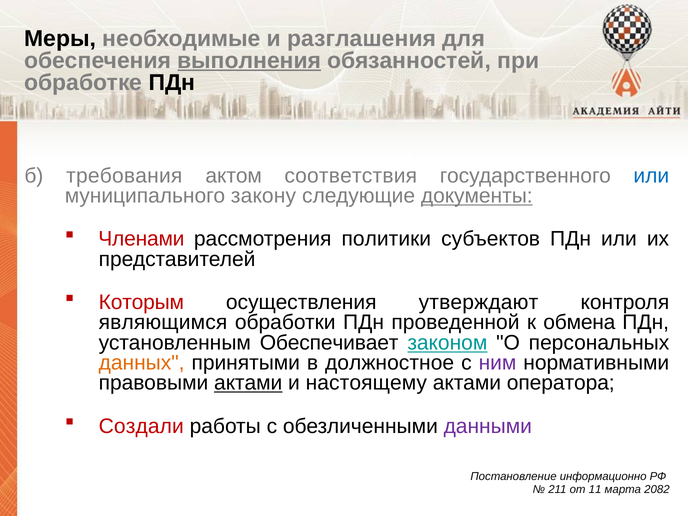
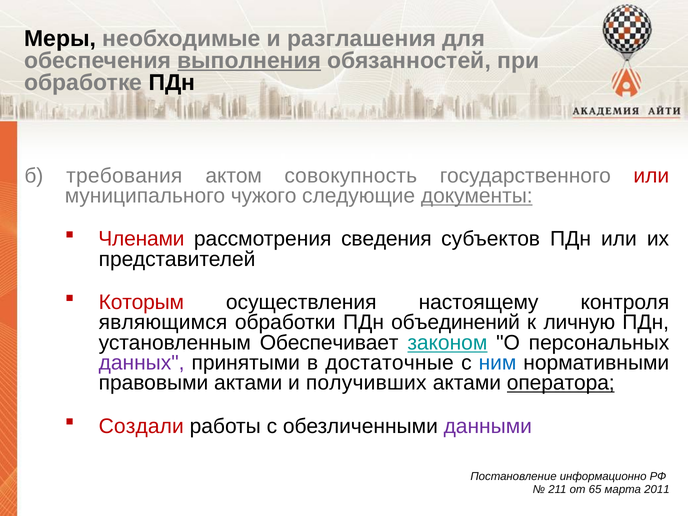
соответствия: соответствия -> совокупность
или at (651, 176) colour: blue -> red
закону: закону -> чужого
политики: политики -> сведения
утверждают: утверждают -> настоящему
проведенной: проведенной -> объединений
обмена: обмена -> личную
данных colour: orange -> purple
должностное: должностное -> достаточные
ним colour: purple -> blue
актами at (248, 383) underline: present -> none
настоящему: настоящему -> получивших
оператора underline: none -> present
11: 11 -> 65
2082: 2082 -> 2011
